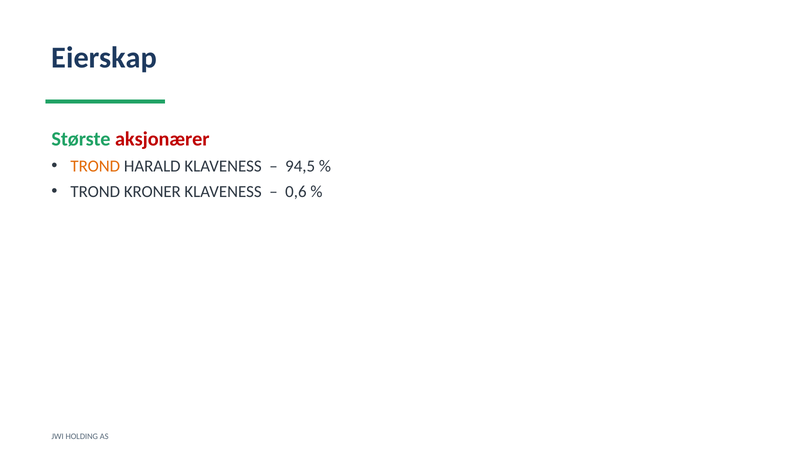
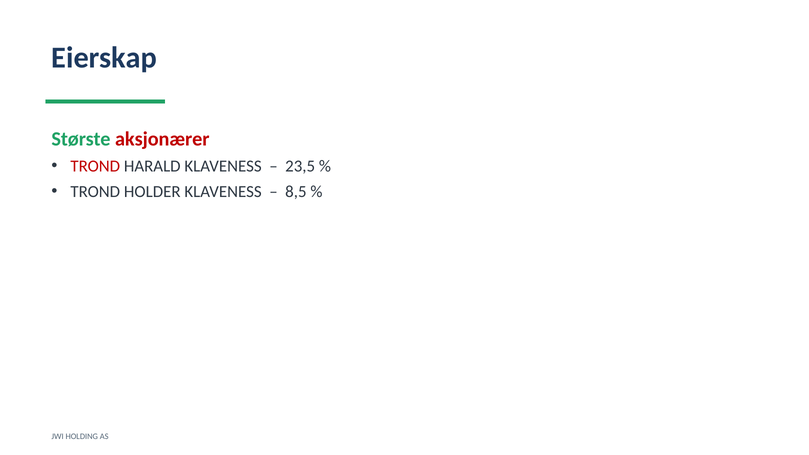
TROND at (95, 166) colour: orange -> red
94,5: 94,5 -> 23,5
KRONER: KRONER -> HOLDER
0,6: 0,6 -> 8,5
